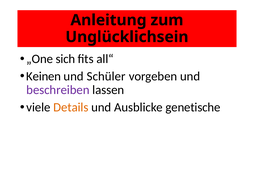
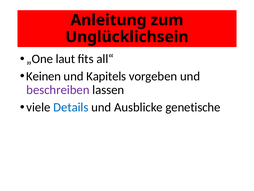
sich: sich -> laut
Schüler: Schüler -> Kapitels
Details colour: orange -> blue
